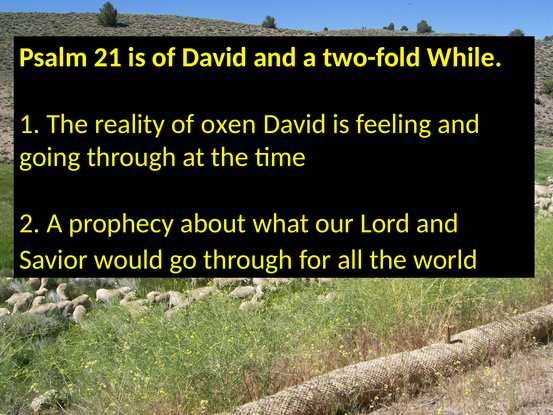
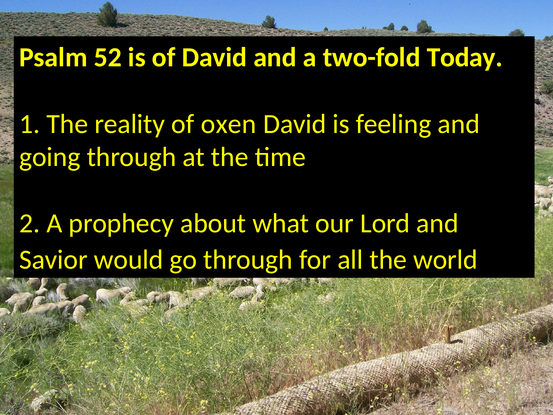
21: 21 -> 52
While: While -> Today
